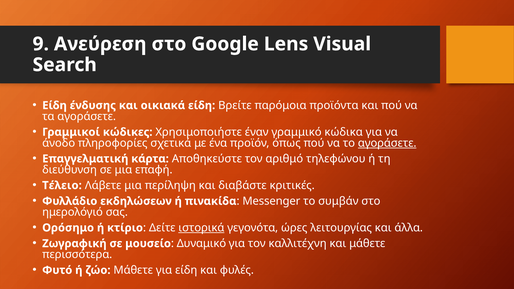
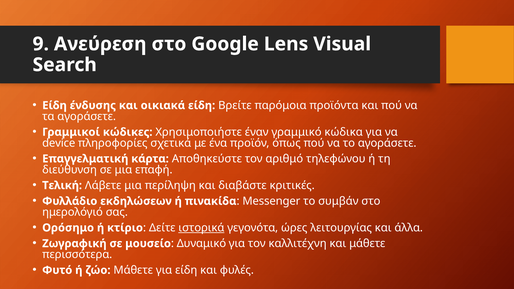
άνοδο: άνοδο -> device
αγοράσετε at (387, 143) underline: present -> none
Τέλειο: Τέλειο -> Τελική
